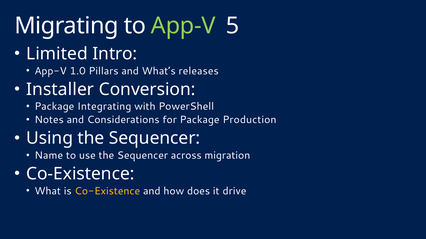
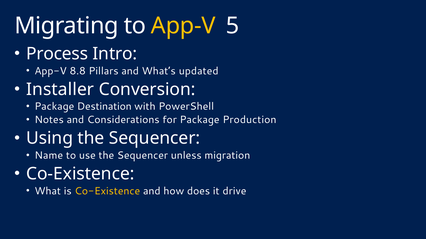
App-V at (183, 26) colour: light green -> yellow
Limited: Limited -> Process
1.0: 1.0 -> 8.8
releases: releases -> updated
Integrating: Integrating -> Destination
across: across -> unless
